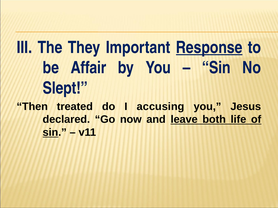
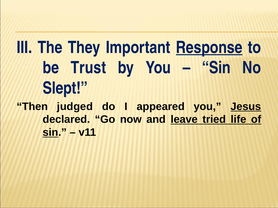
Affair: Affair -> Trust
treated: treated -> judged
accusing: accusing -> appeared
Jesus underline: none -> present
both: both -> tried
